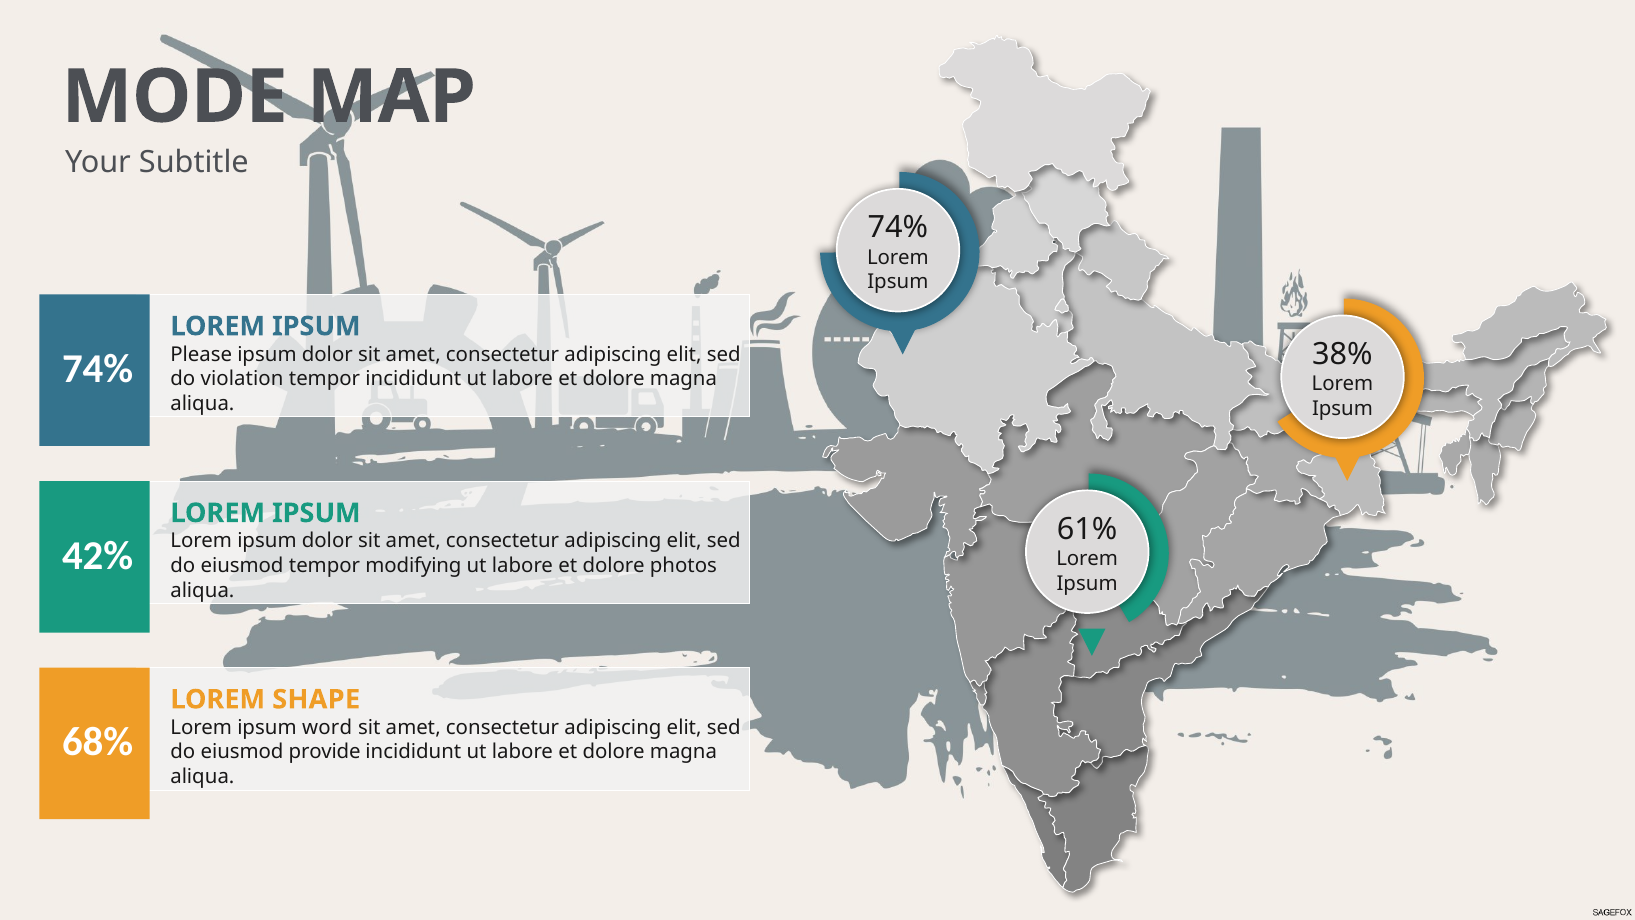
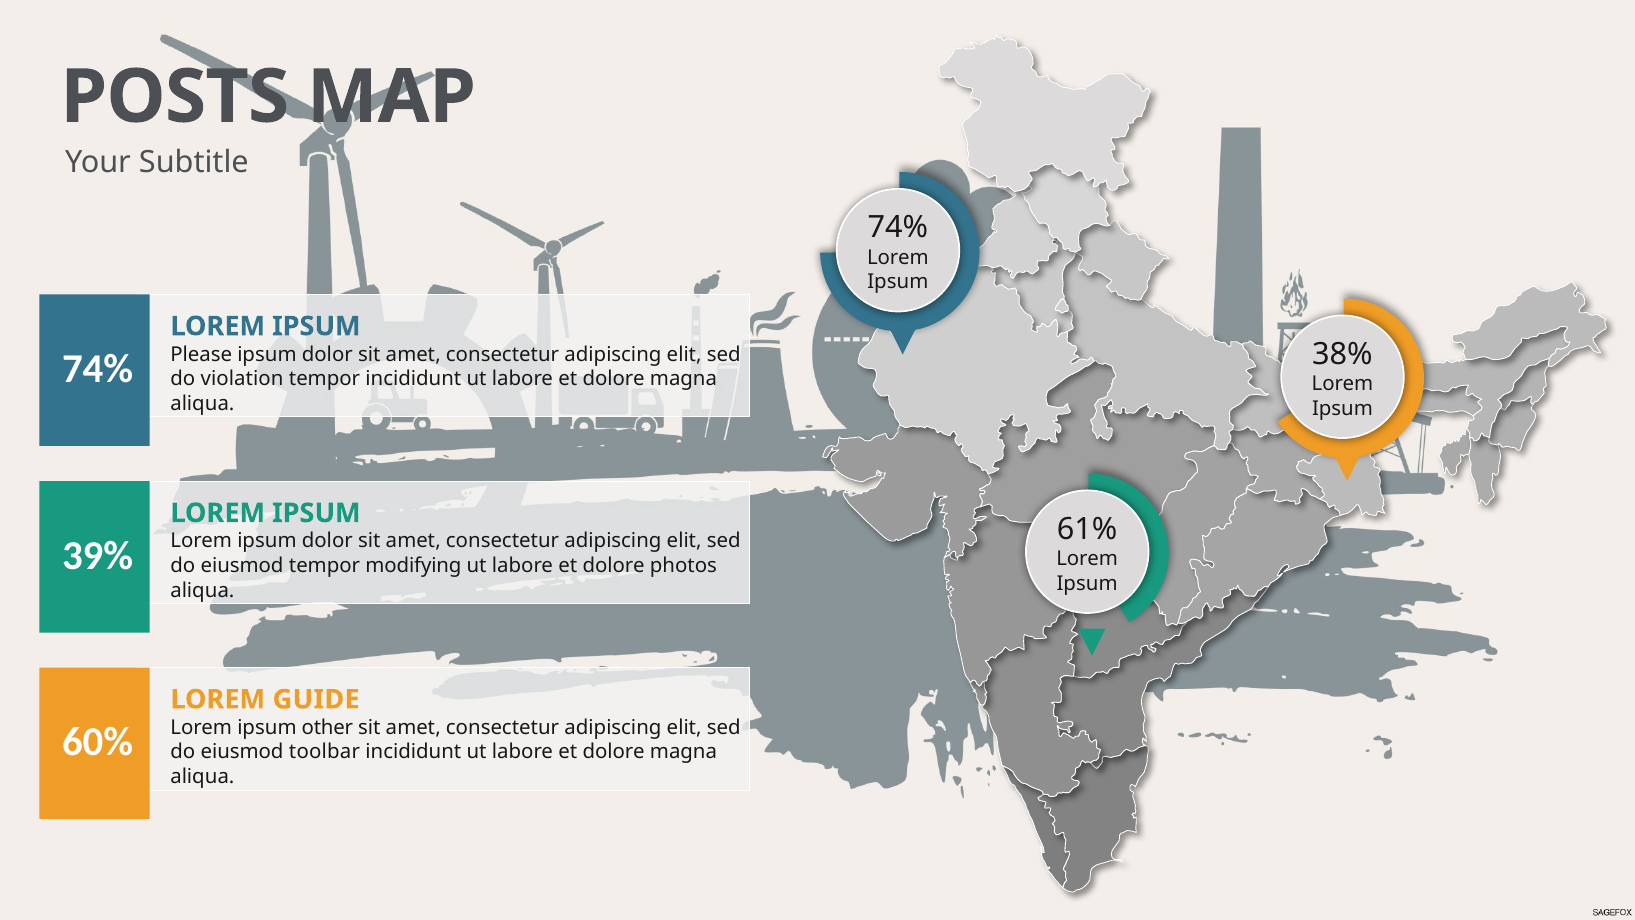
MODE: MODE -> POSTS
42%: 42% -> 39%
SHAPE: SHAPE -> GUIDE
word: word -> other
68%: 68% -> 60%
provide: provide -> toolbar
